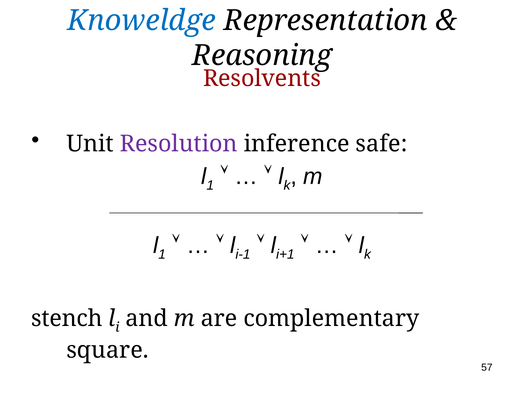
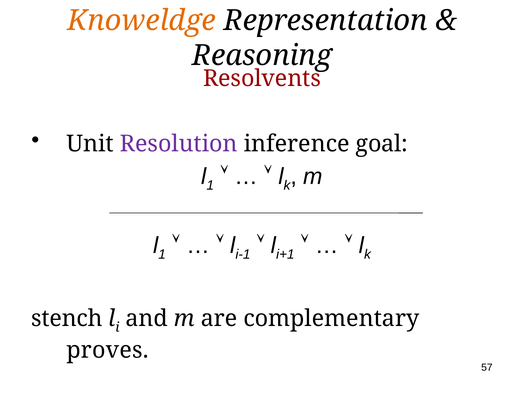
Knoweldge colour: blue -> orange
safe: safe -> goal
square: square -> proves
